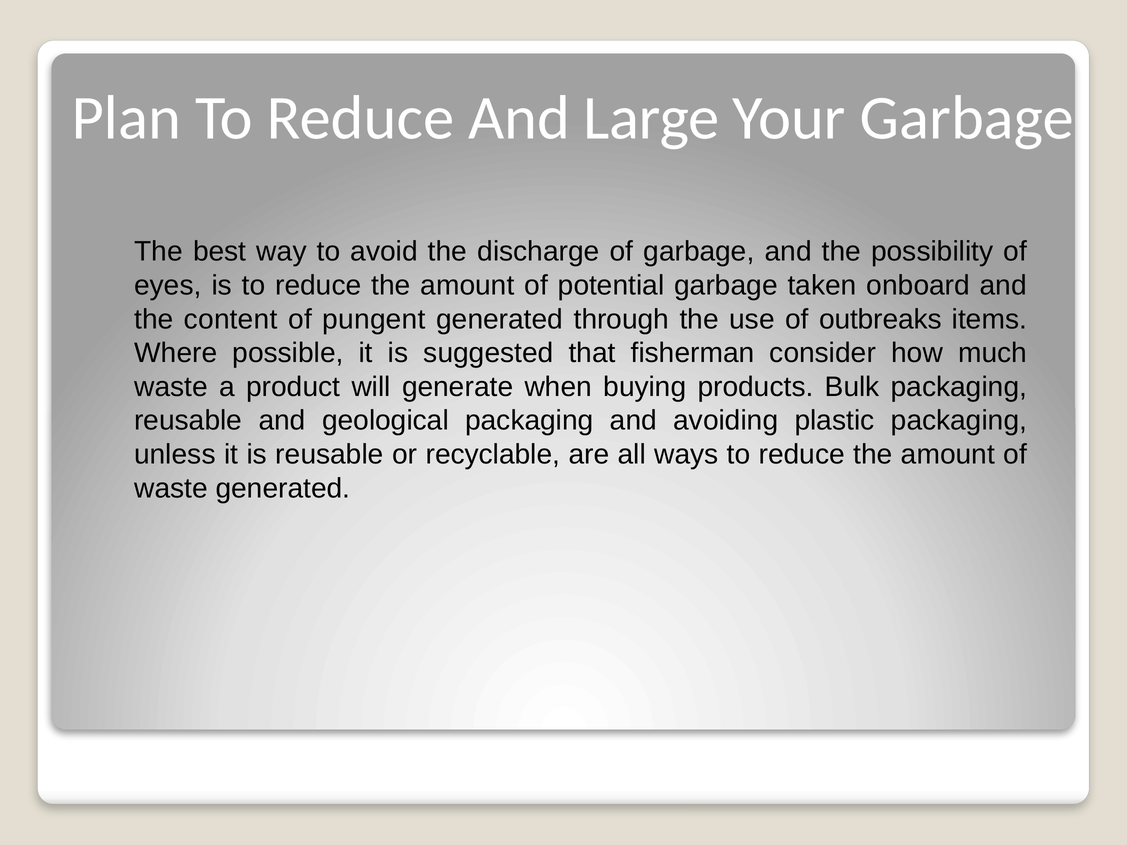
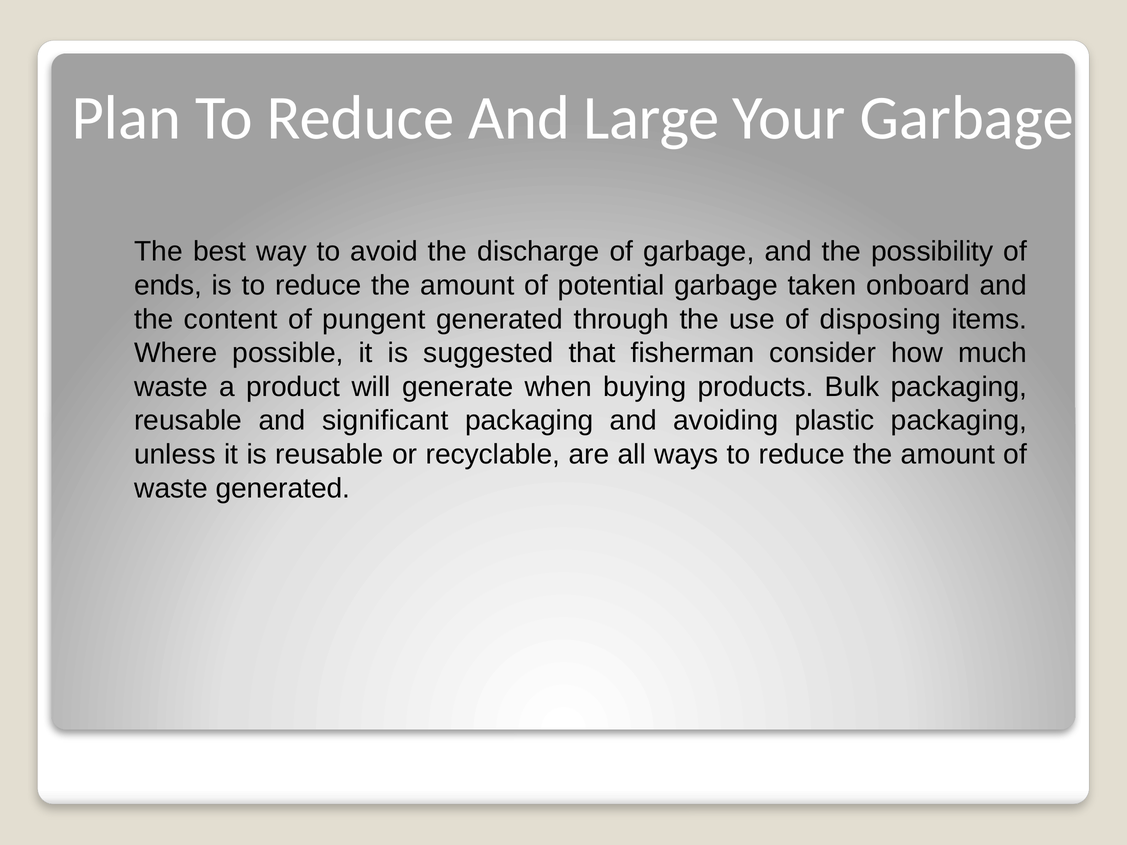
eyes: eyes -> ends
outbreaks: outbreaks -> disposing
geological: geological -> significant
